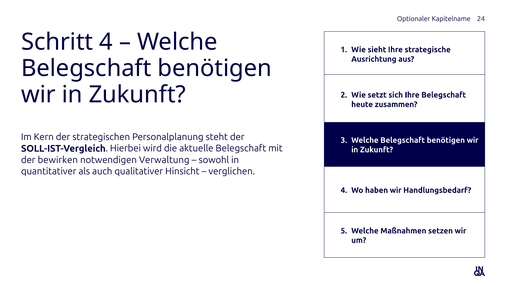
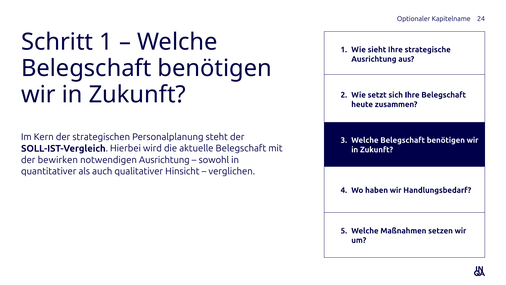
Schritt 4: 4 -> 1
notwendigen Verwaltung: Verwaltung -> Ausrichtung
